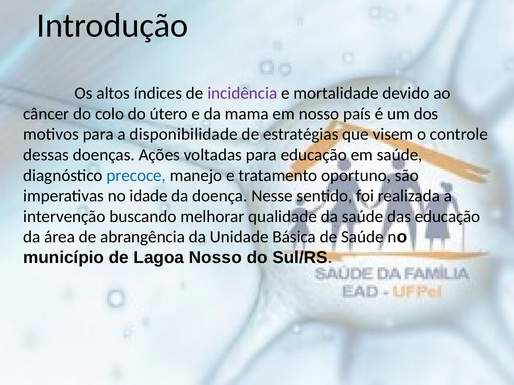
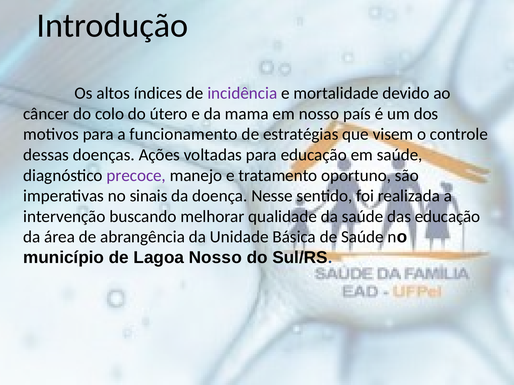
disponibilidade: disponibilidade -> funcionamento
precoce colour: blue -> purple
idade: idade -> sinais
